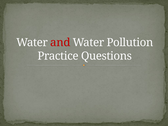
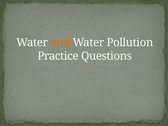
and colour: red -> orange
